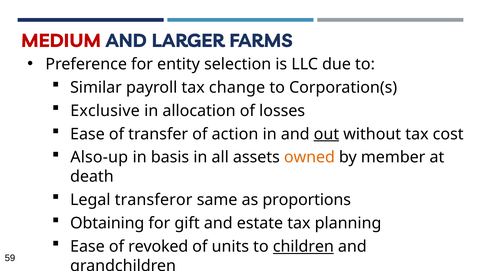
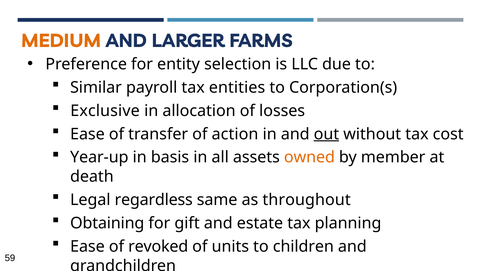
MEDIUM colour: red -> orange
change: change -> entities
Also-up: Also-up -> Year-up
transferor: transferor -> regardless
proportions: proportions -> throughout
children underline: present -> none
